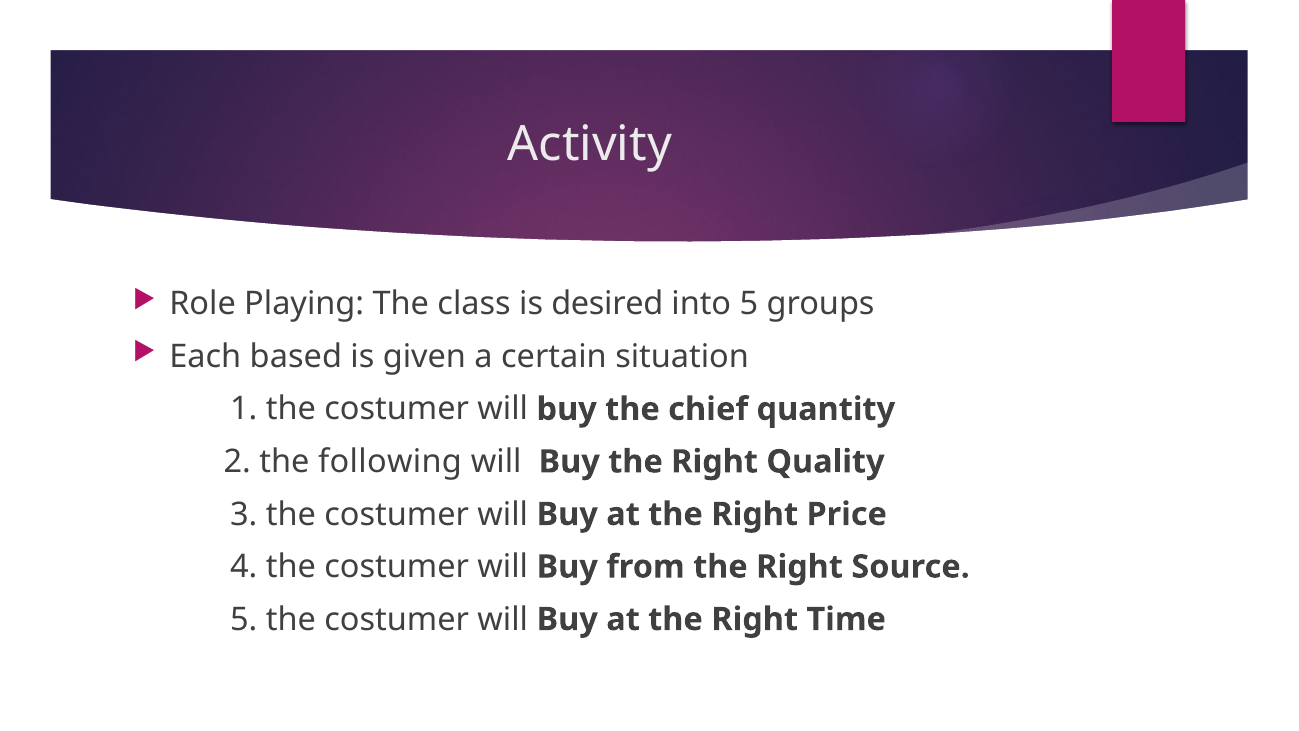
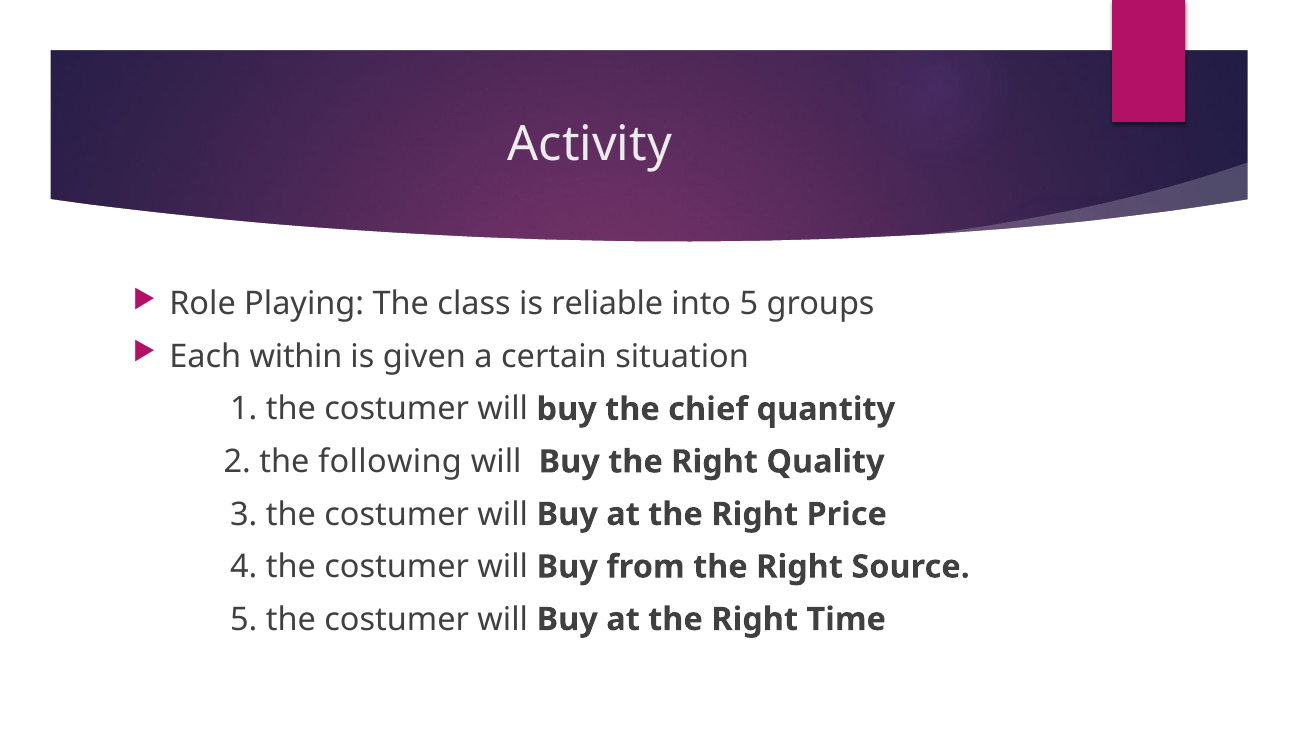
desired: desired -> reliable
based: based -> within
